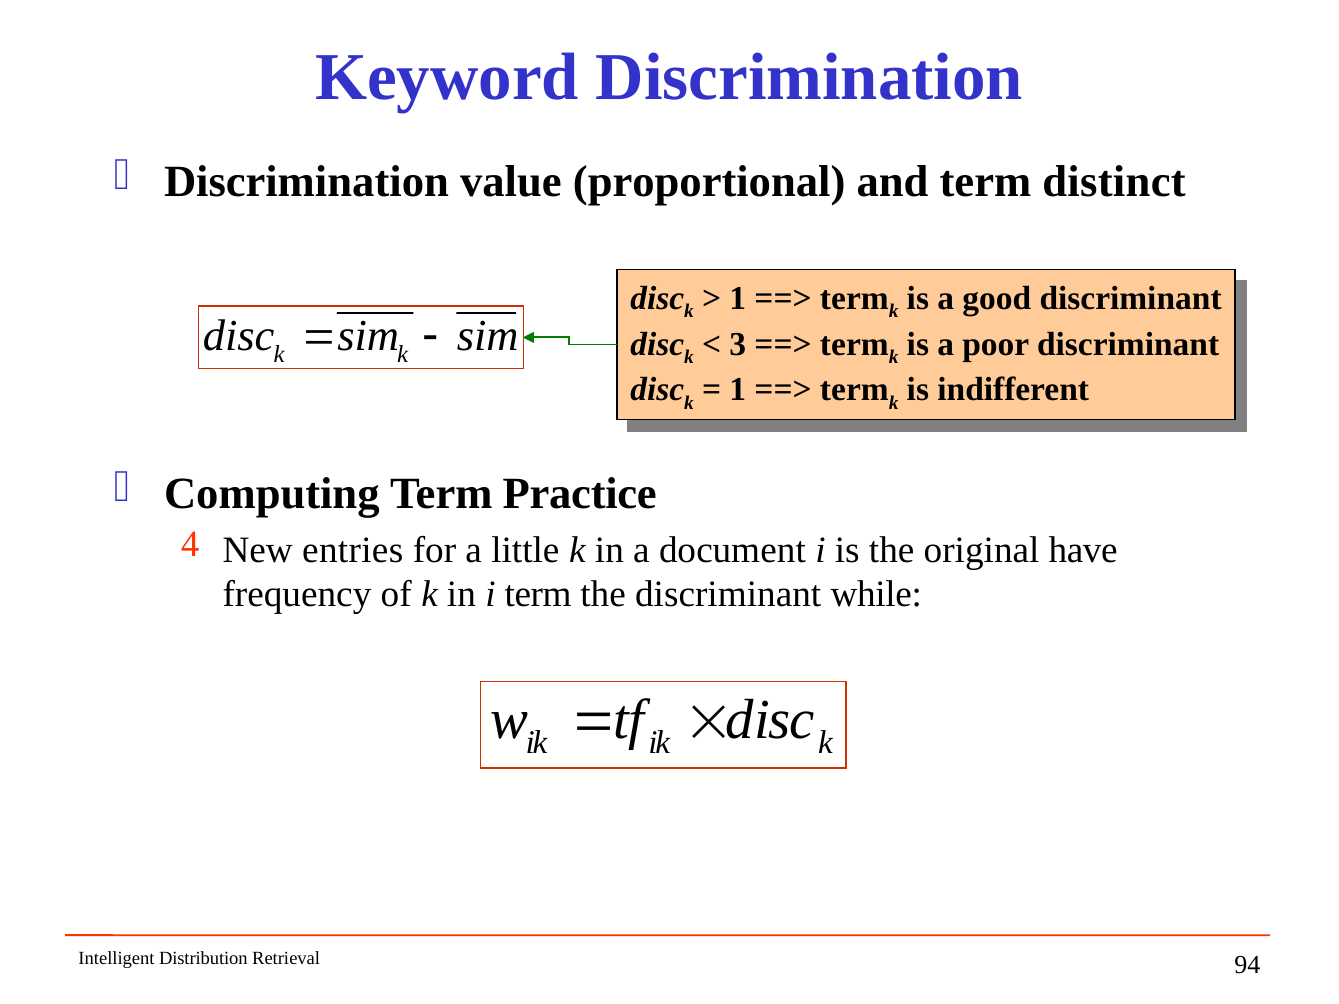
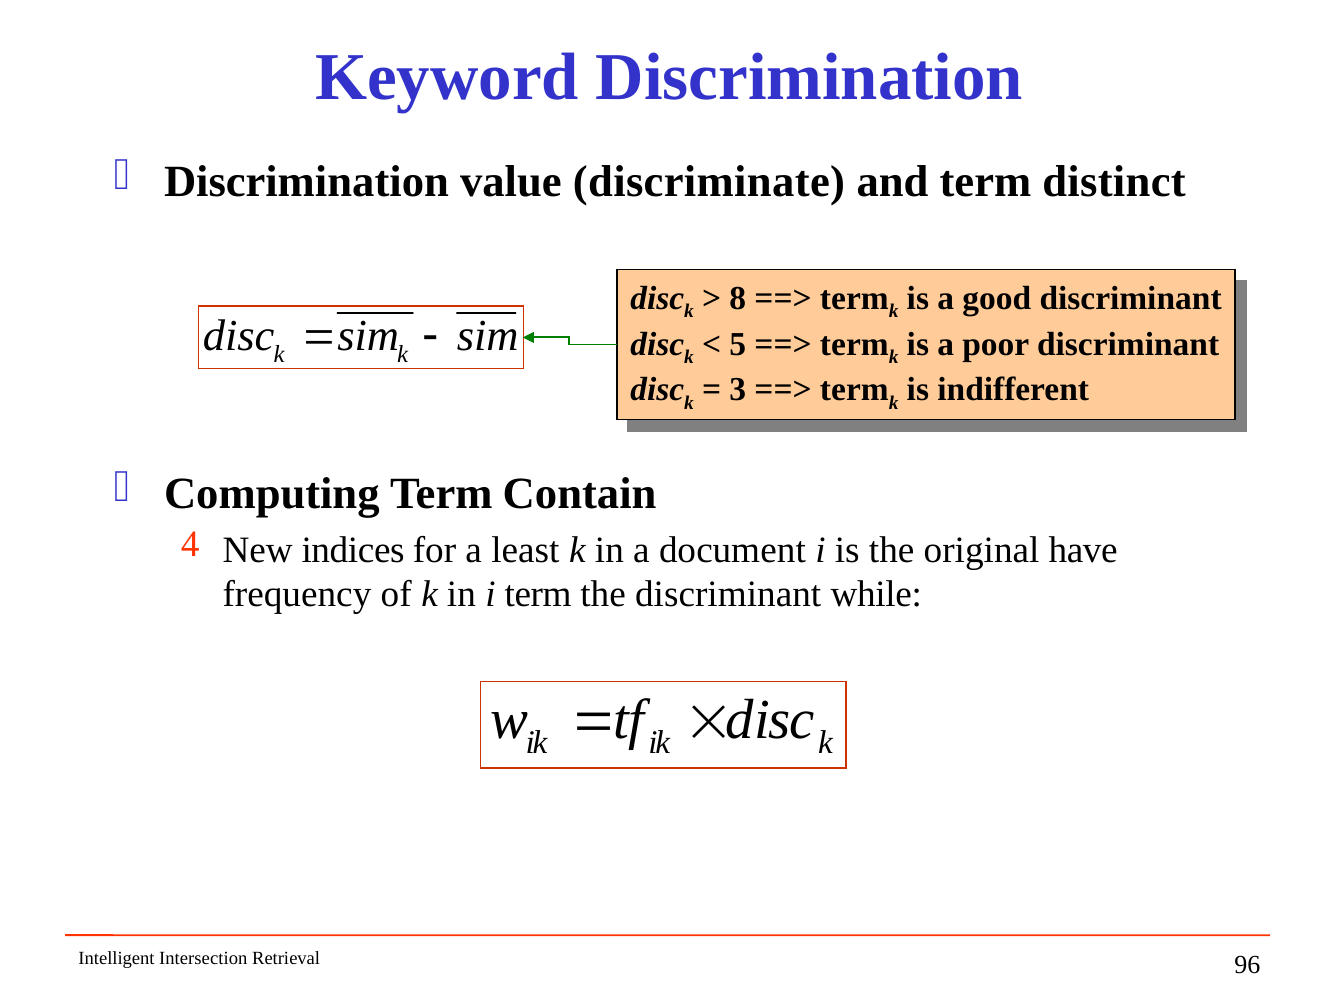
proportional: proportional -> discriminate
1 at (738, 299): 1 -> 8
3: 3 -> 5
1 at (738, 390): 1 -> 3
Practice: Practice -> Contain
entries: entries -> indices
little: little -> least
Distribution: Distribution -> Intersection
94: 94 -> 96
